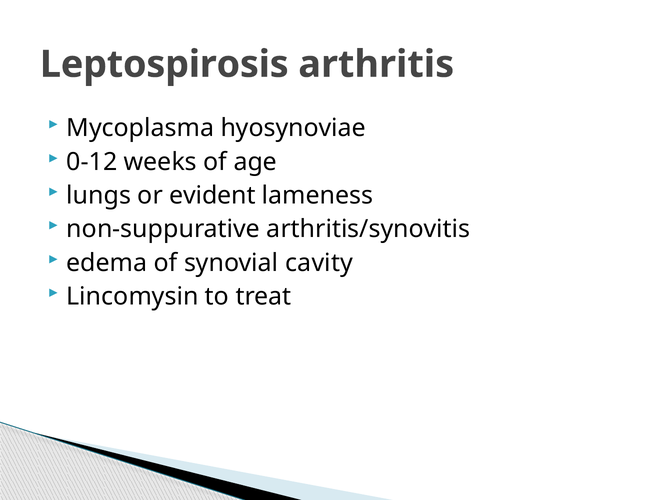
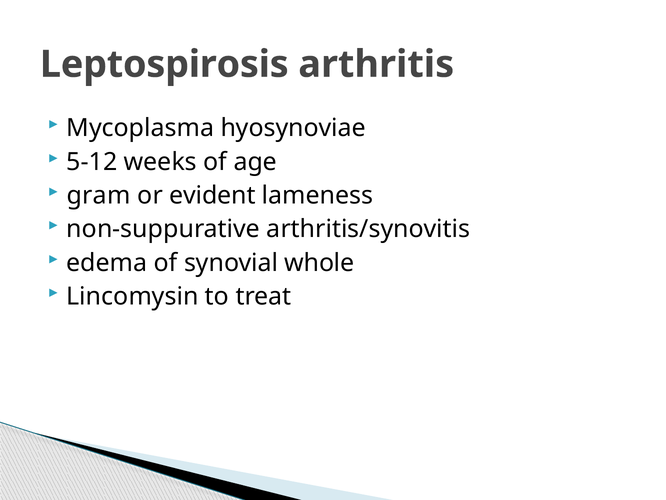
0-12: 0-12 -> 5-12
lungs: lungs -> gram
cavity: cavity -> whole
